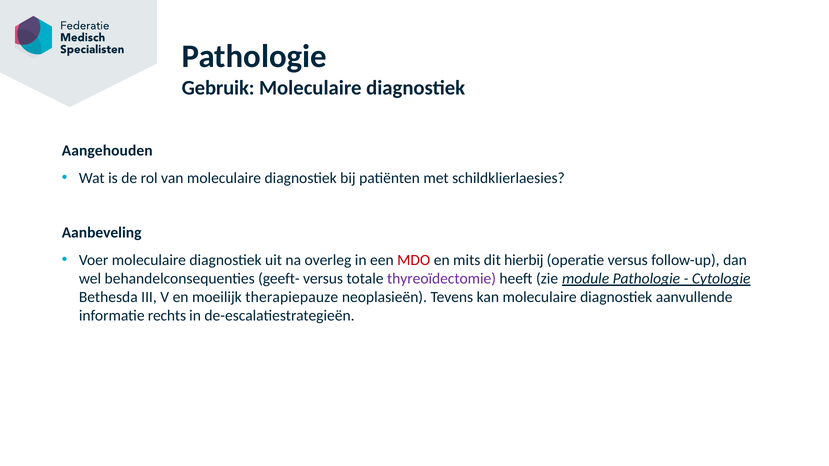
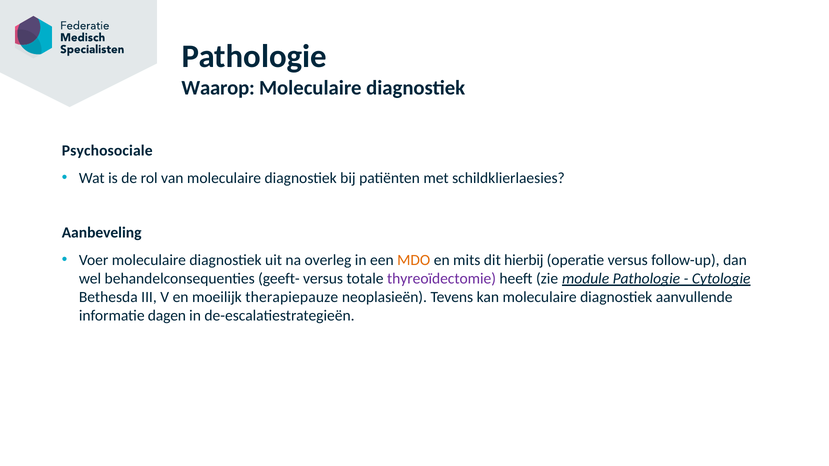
Gebruik: Gebruik -> Waarop
Aangehouden: Aangehouden -> Psychosociale
MDO colour: red -> orange
rechts: rechts -> dagen
